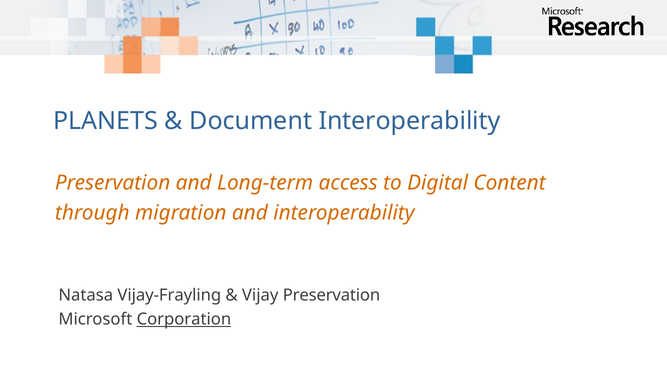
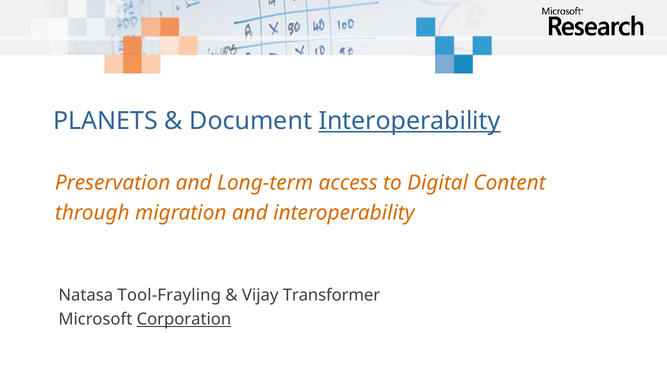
Interoperability at (410, 121) underline: none -> present
Vijay-Frayling: Vijay-Frayling -> Tool-Frayling
Vijay Preservation: Preservation -> Transformer
